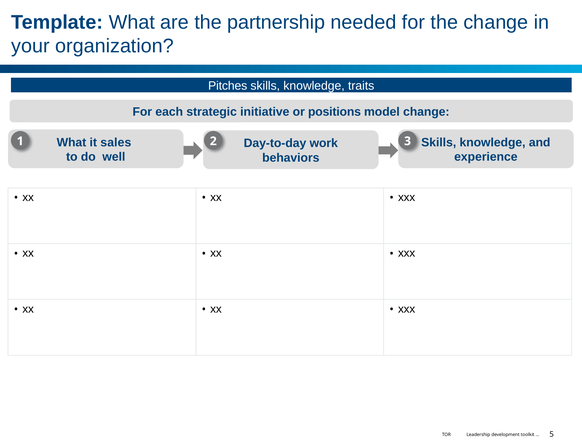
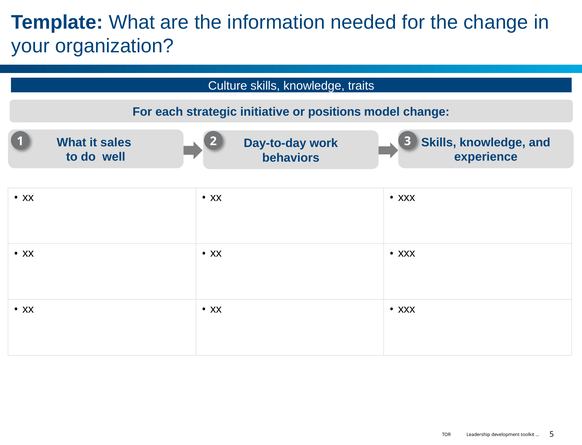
partnership: partnership -> information
Pitches: Pitches -> Culture
